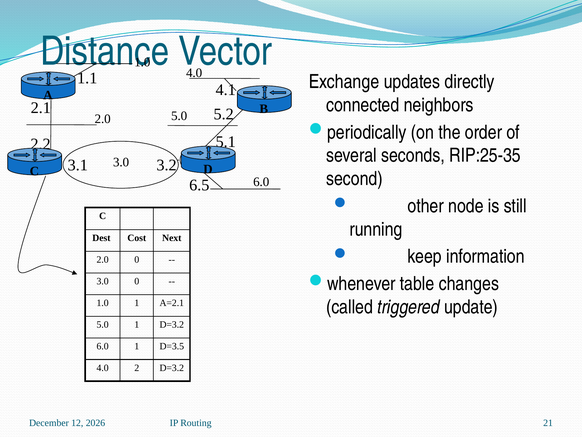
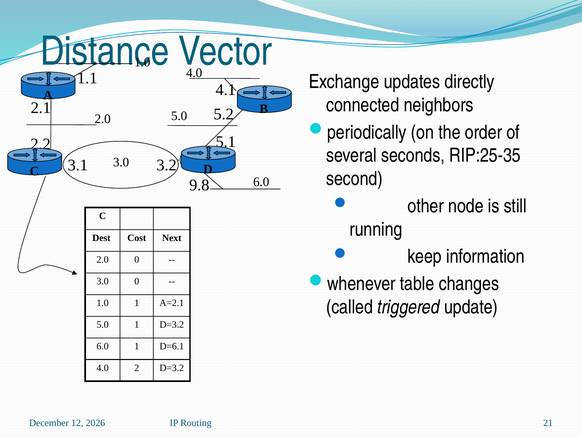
6.5: 6.5 -> 9.8
D=3.5: D=3.5 -> D=6.1
